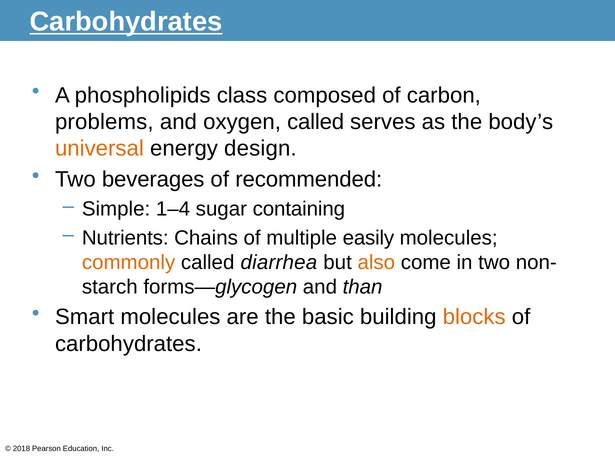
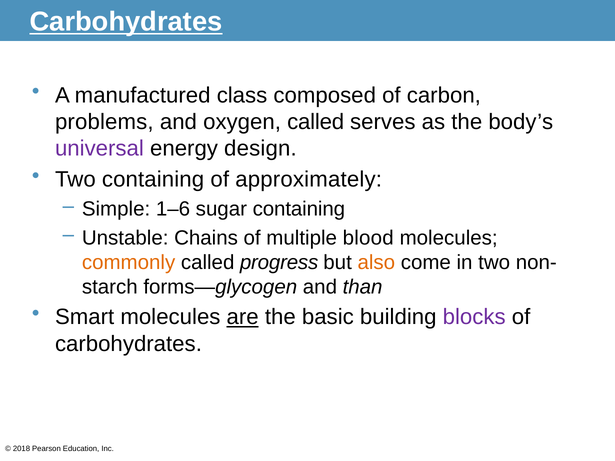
phospholipids: phospholipids -> manufactured
universal colour: orange -> purple
Two beverages: beverages -> containing
recommended: recommended -> approximately
1–4: 1–4 -> 1–6
Nutrients: Nutrients -> Unstable
easily: easily -> blood
diarrhea: diarrhea -> progress
are underline: none -> present
blocks colour: orange -> purple
